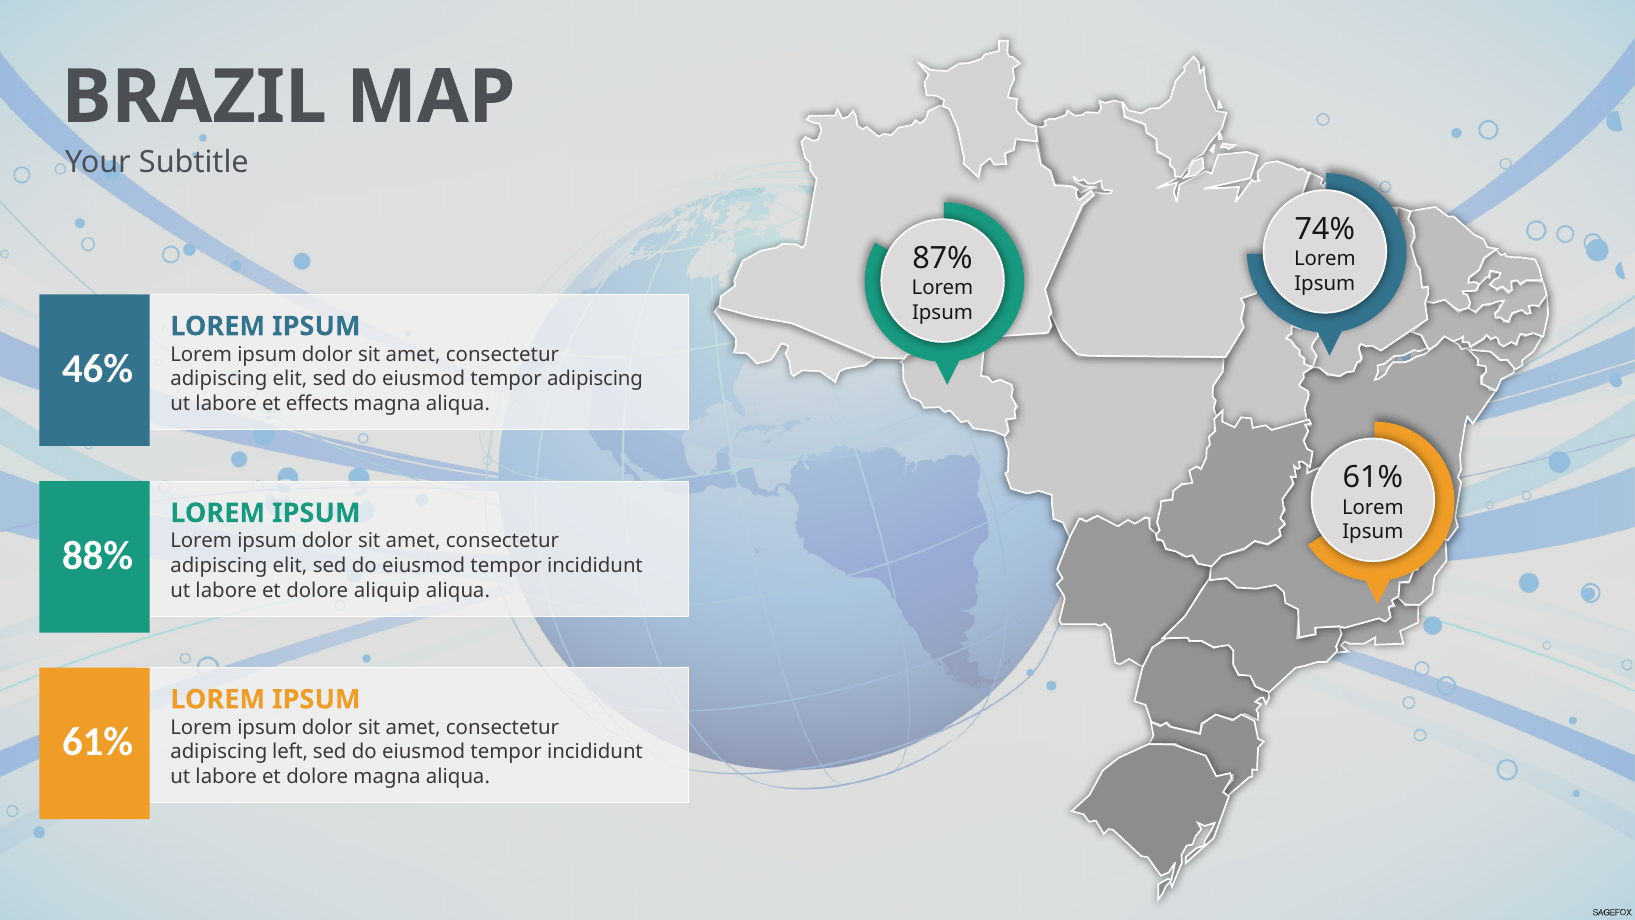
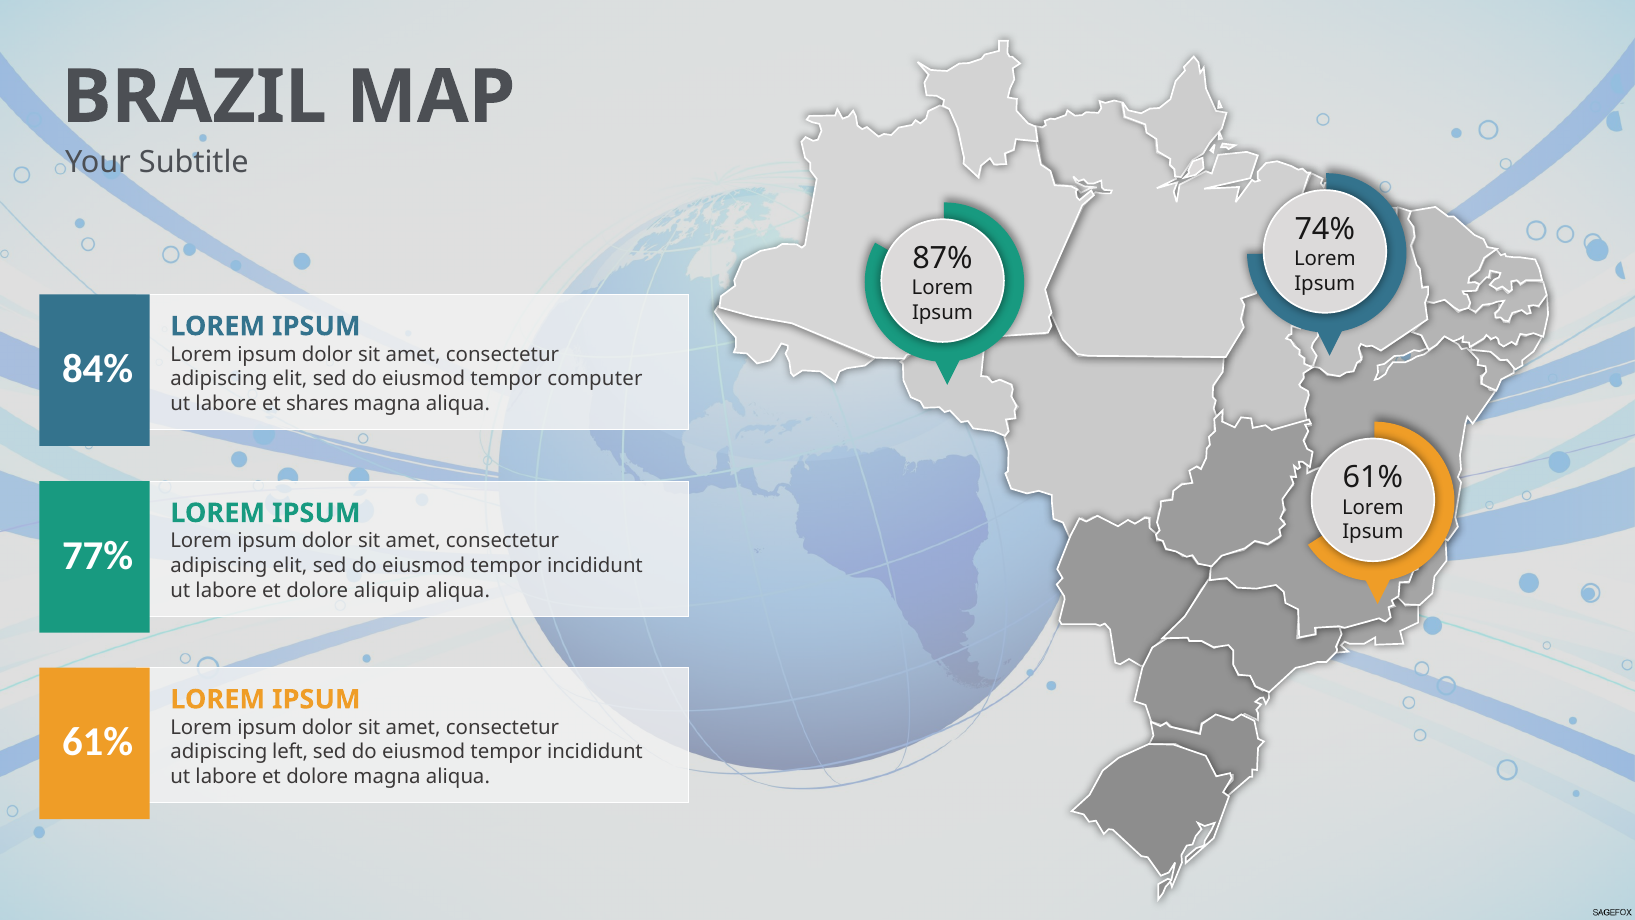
46%: 46% -> 84%
tempor adipiscing: adipiscing -> computer
effects: effects -> shares
88%: 88% -> 77%
